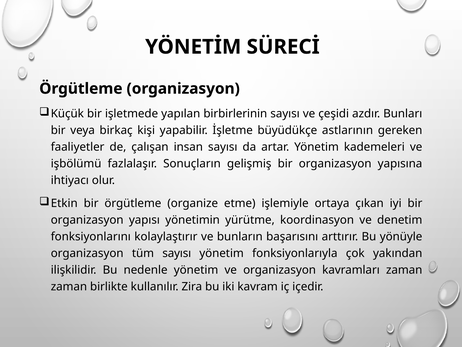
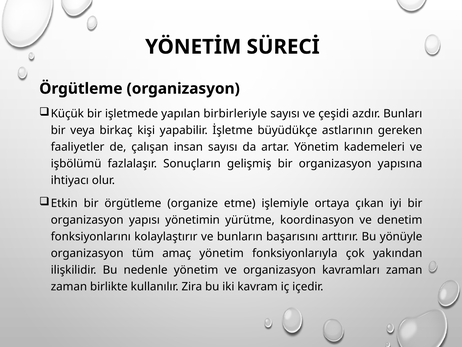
birbirlerinin: birbirlerinin -> birbirleriyle
tüm sayısı: sayısı -> amaç
